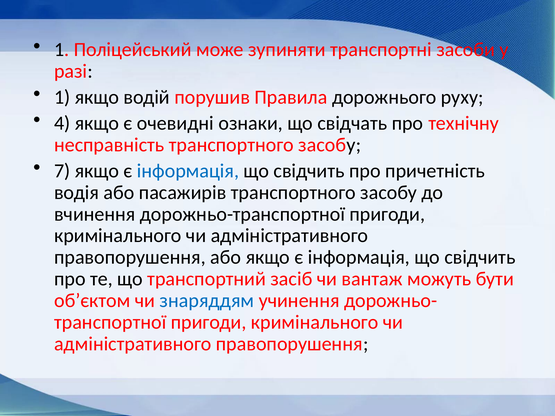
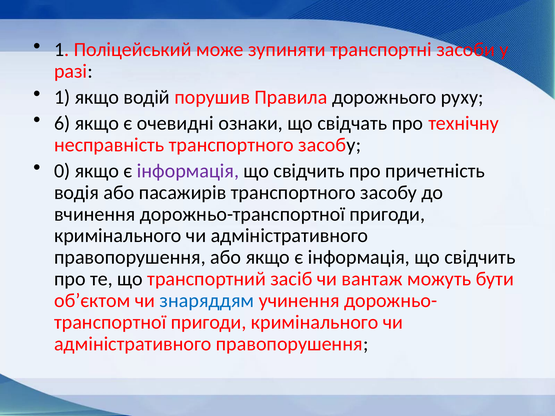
4: 4 -> 6
7: 7 -> 0
інформація at (188, 171) colour: blue -> purple
